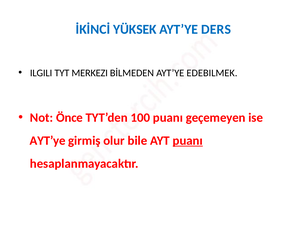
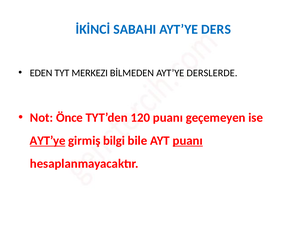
YÜKSEK: YÜKSEK -> SABAHI
ILGILI: ILGILI -> EDEN
EDEBILMEK: EDEBILMEK -> DERSLERDE
100: 100 -> 120
AYT’ye at (48, 141) underline: none -> present
olur: olur -> bilgi
